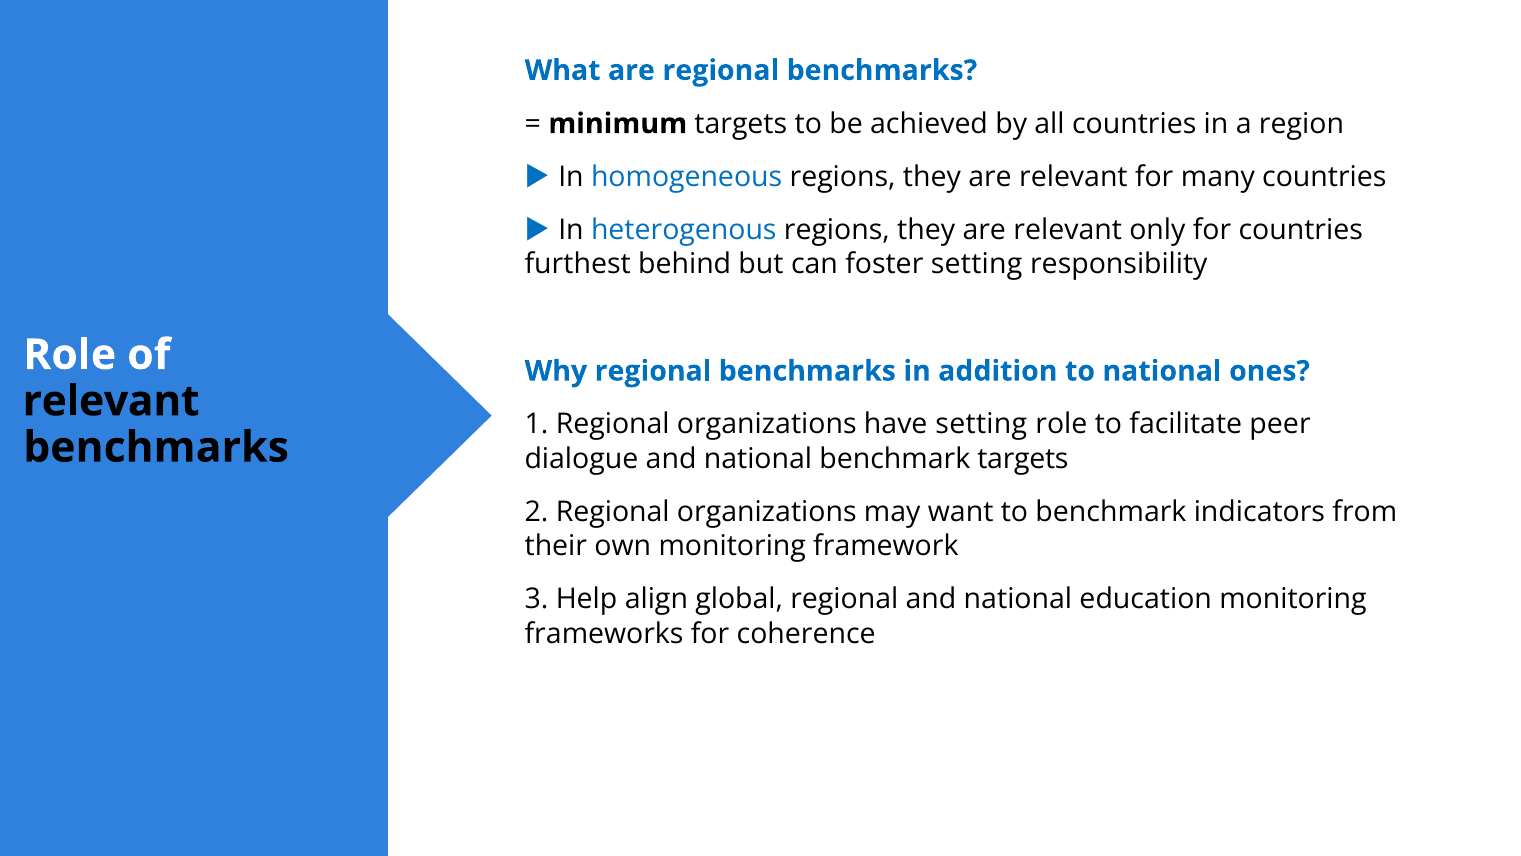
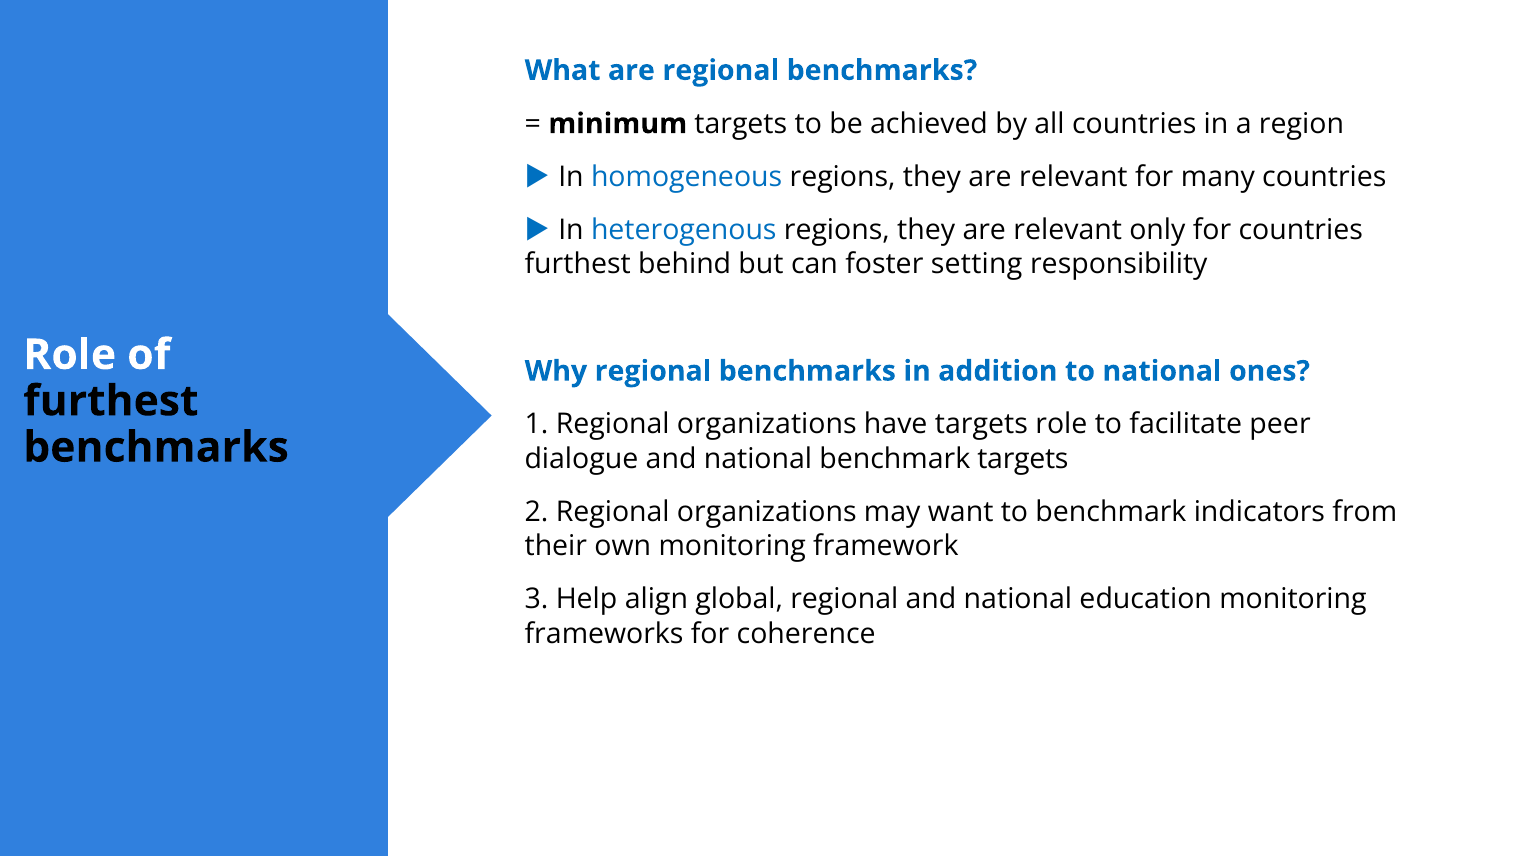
relevant at (111, 401): relevant -> furthest
have setting: setting -> targets
